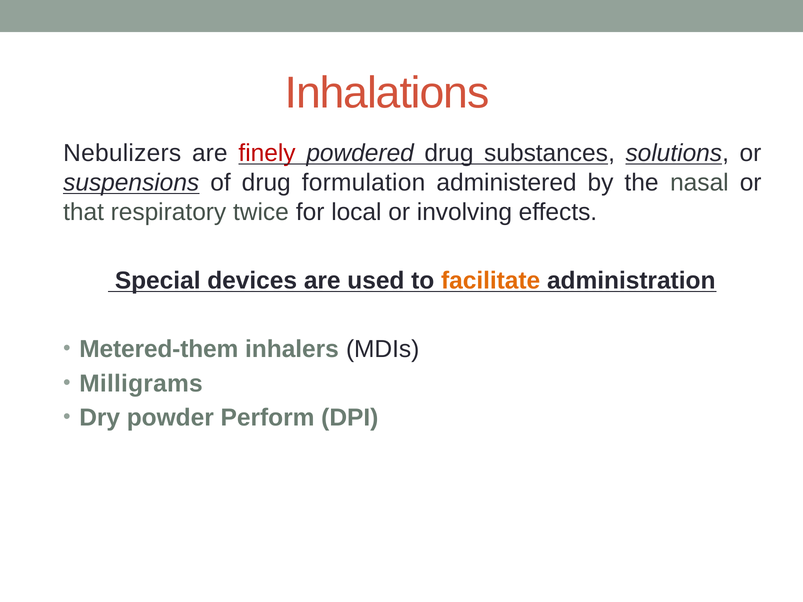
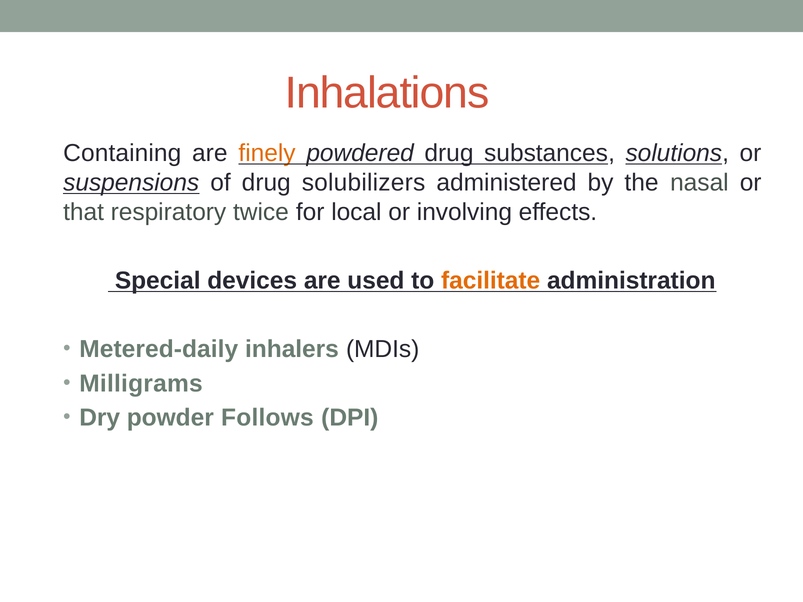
Nebulizers: Nebulizers -> Containing
finely colour: red -> orange
formulation: formulation -> solubilizers
Metered-them: Metered-them -> Metered-daily
Perform: Perform -> Follows
